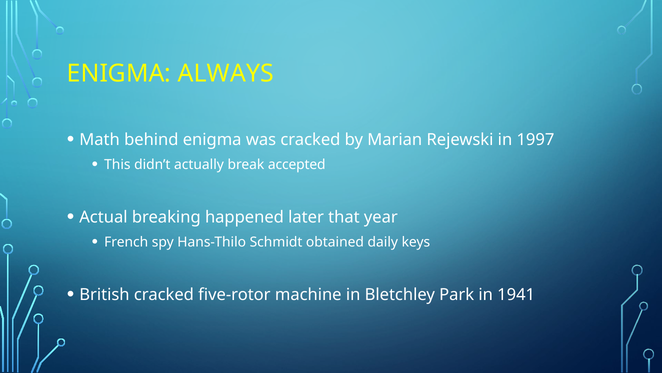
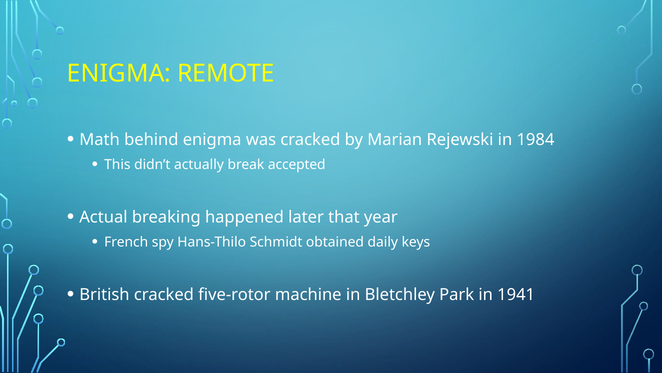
ALWAYS: ALWAYS -> REMOTE
1997: 1997 -> 1984
